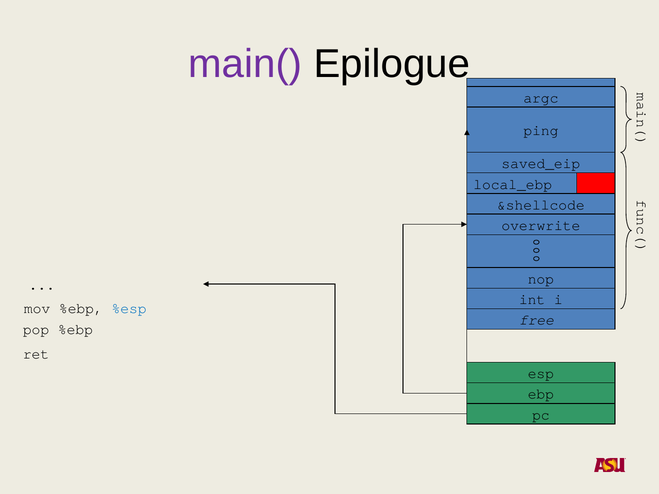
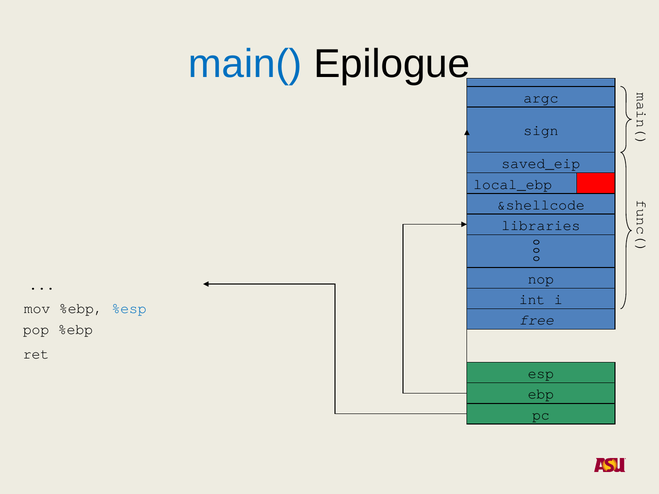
main( colour: purple -> blue
ping: ping -> sign
overwrite: overwrite -> libraries
